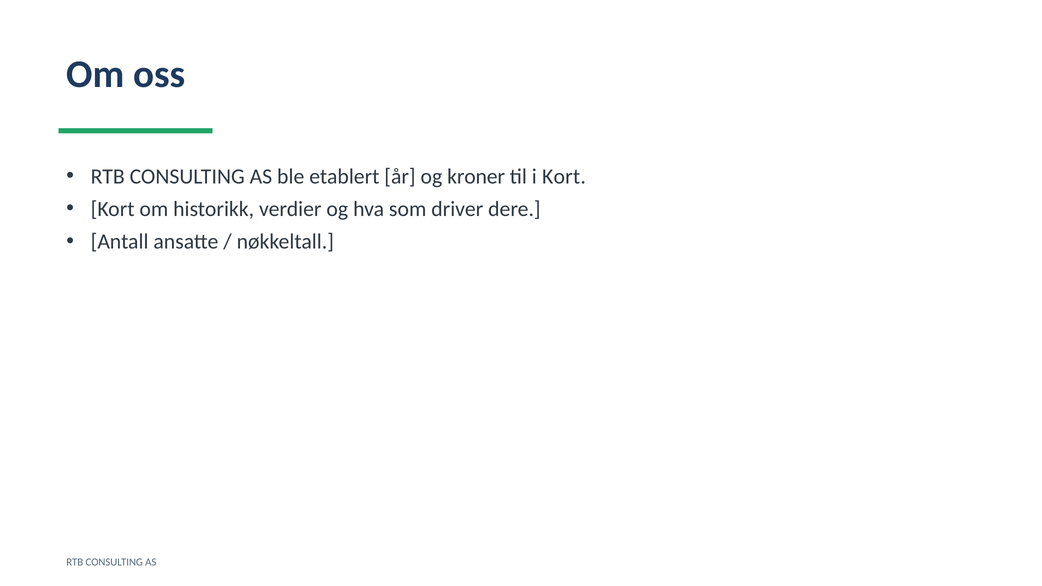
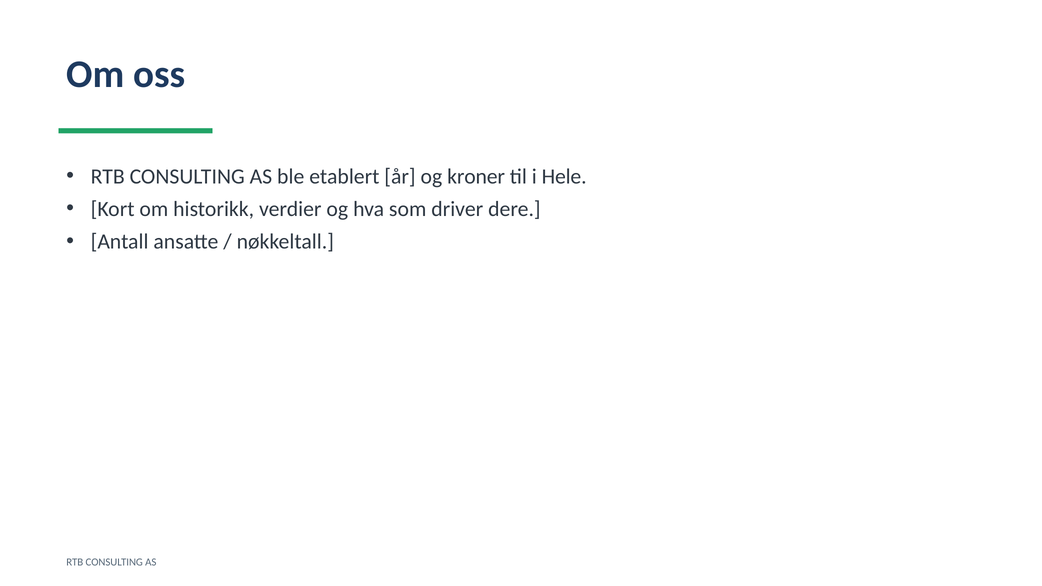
i Kort: Kort -> Hele
